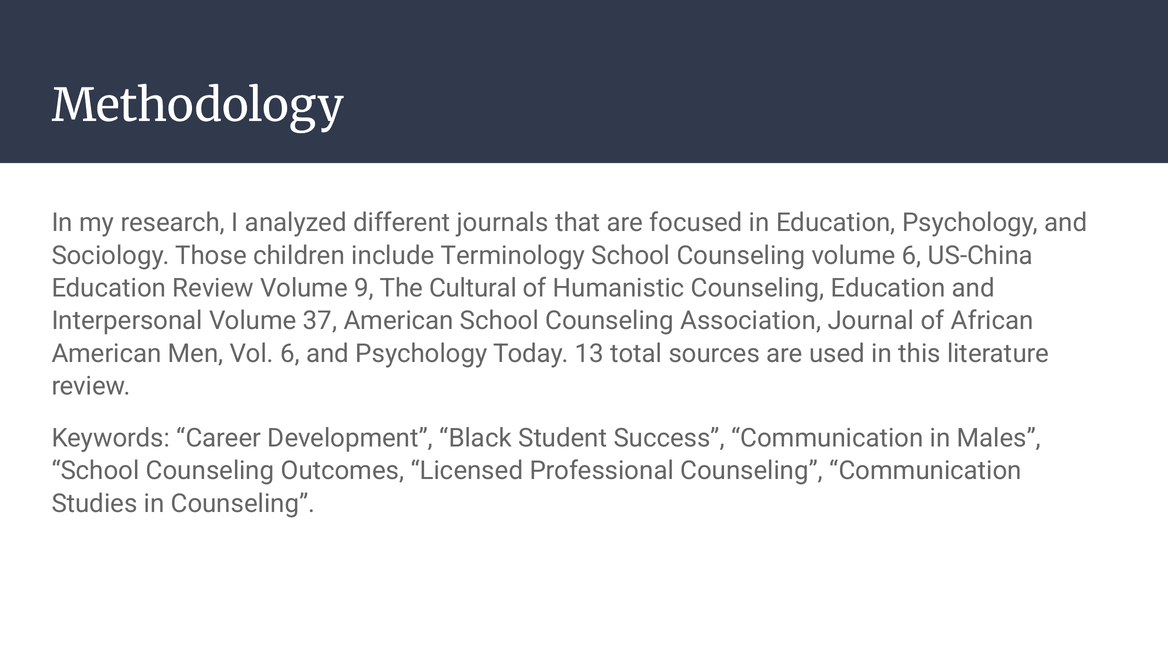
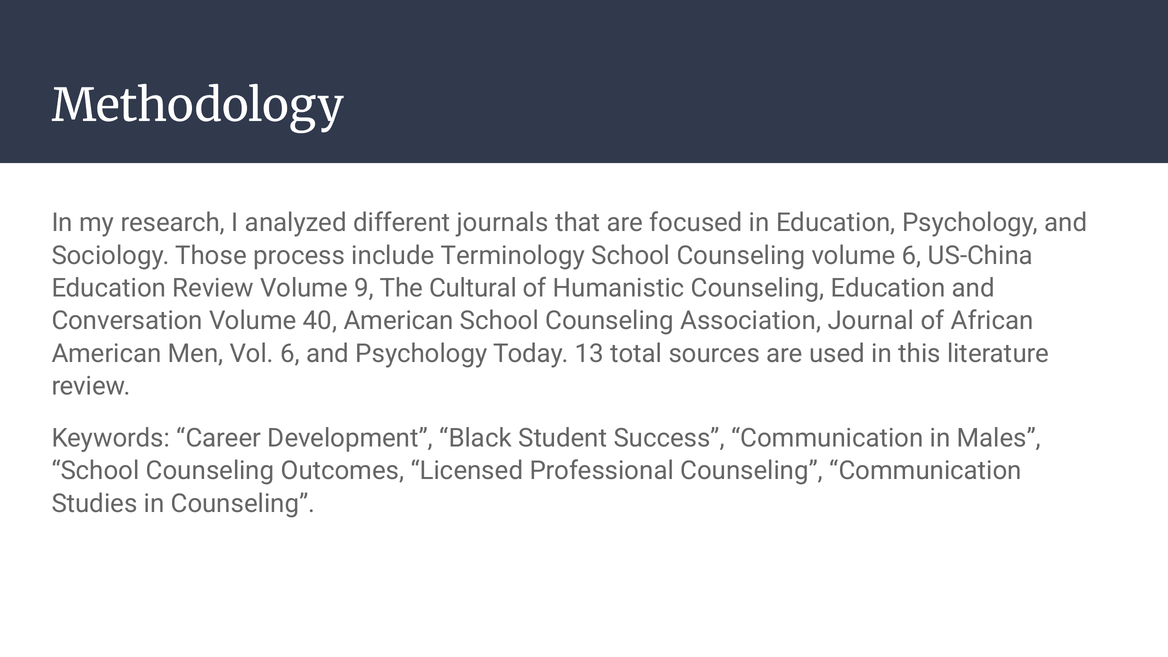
children: children -> process
Interpersonal: Interpersonal -> Conversation
37: 37 -> 40
